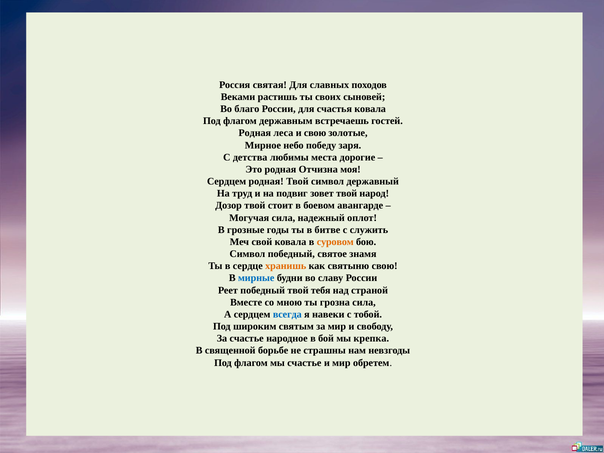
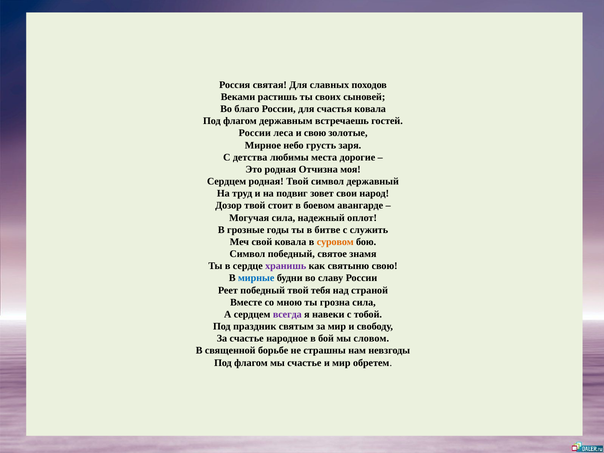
Родная at (255, 133): Родная -> России
победу: победу -> грусть
зовет твой: твой -> свои
хранишь colour: orange -> purple
всегда colour: blue -> purple
широким: широким -> праздник
крепка: крепка -> словом
